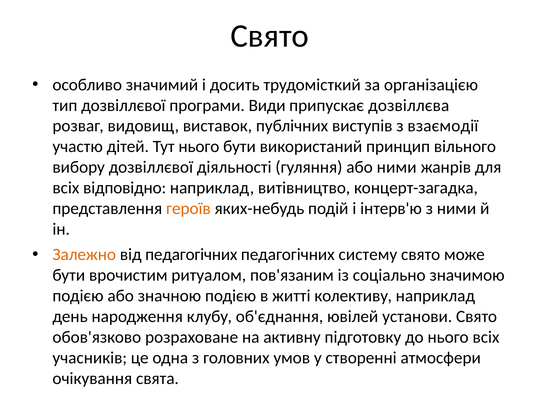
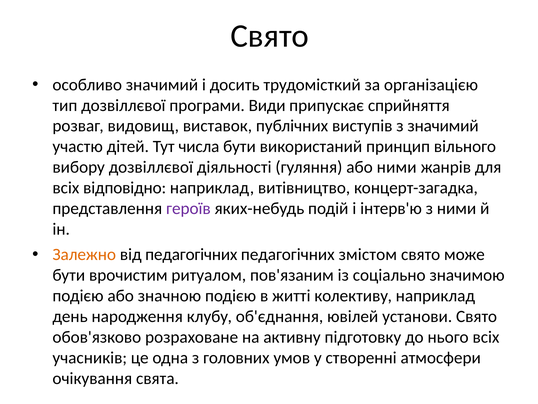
дозвіллєва: дозвіллєва -> сприйняття
з взаємодії: взаємодії -> значимий
Тут нього: нього -> числа
героїв colour: orange -> purple
систему: систему -> змістом
